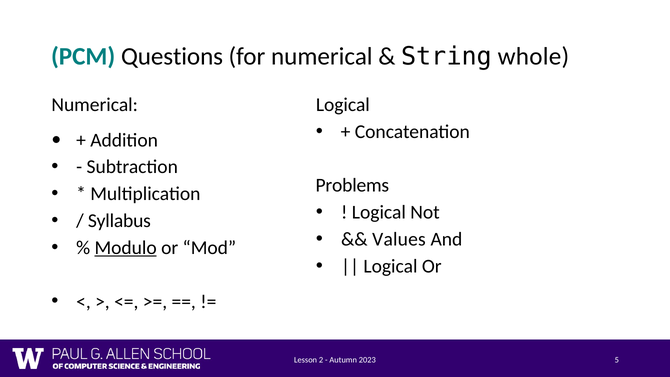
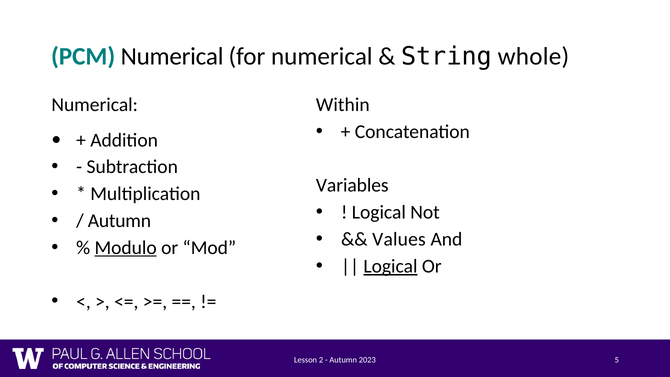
PCM Questions: Questions -> Numerical
Logical at (343, 105): Logical -> Within
Problems: Problems -> Variables
Syllabus at (119, 221): Syllabus -> Autumn
Logical at (390, 266) underline: none -> present
